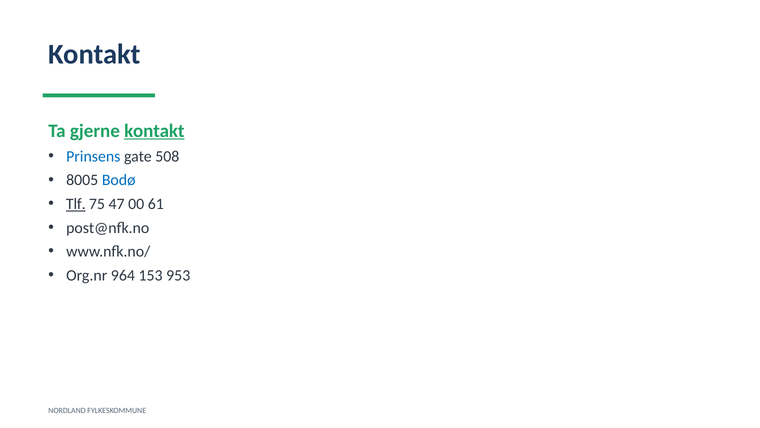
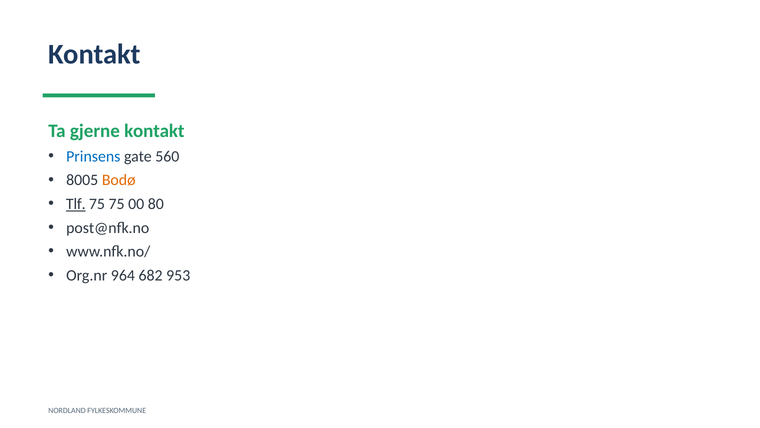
kontakt at (154, 131) underline: present -> none
508: 508 -> 560
Bodø colour: blue -> orange
75 47: 47 -> 75
61: 61 -> 80
153: 153 -> 682
